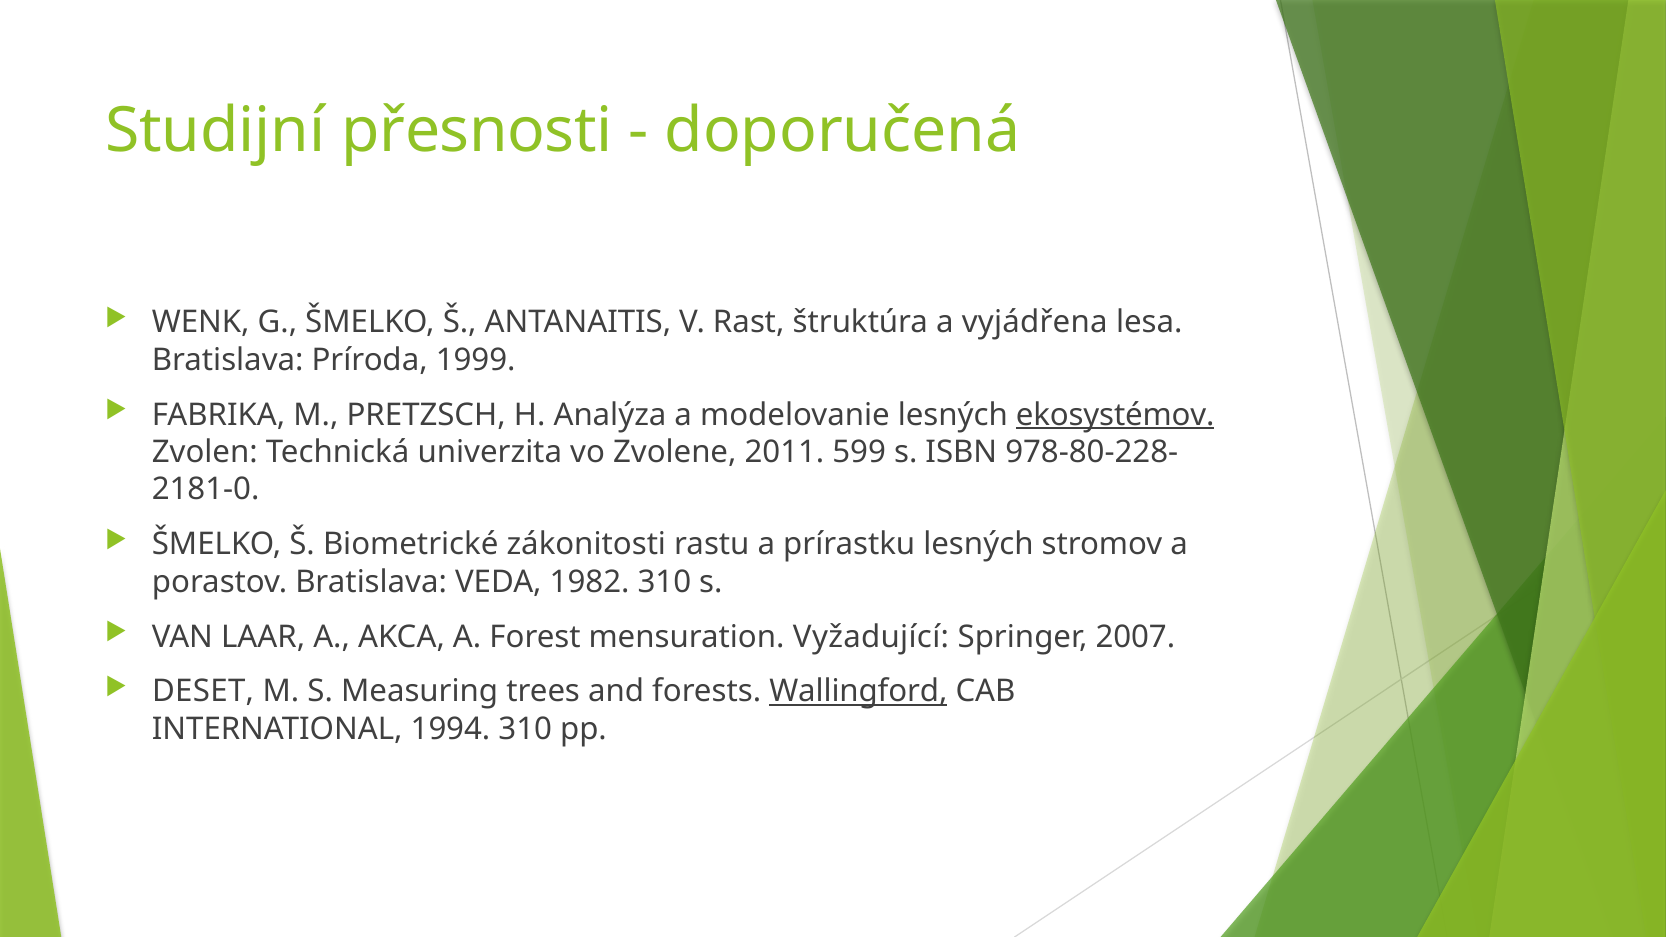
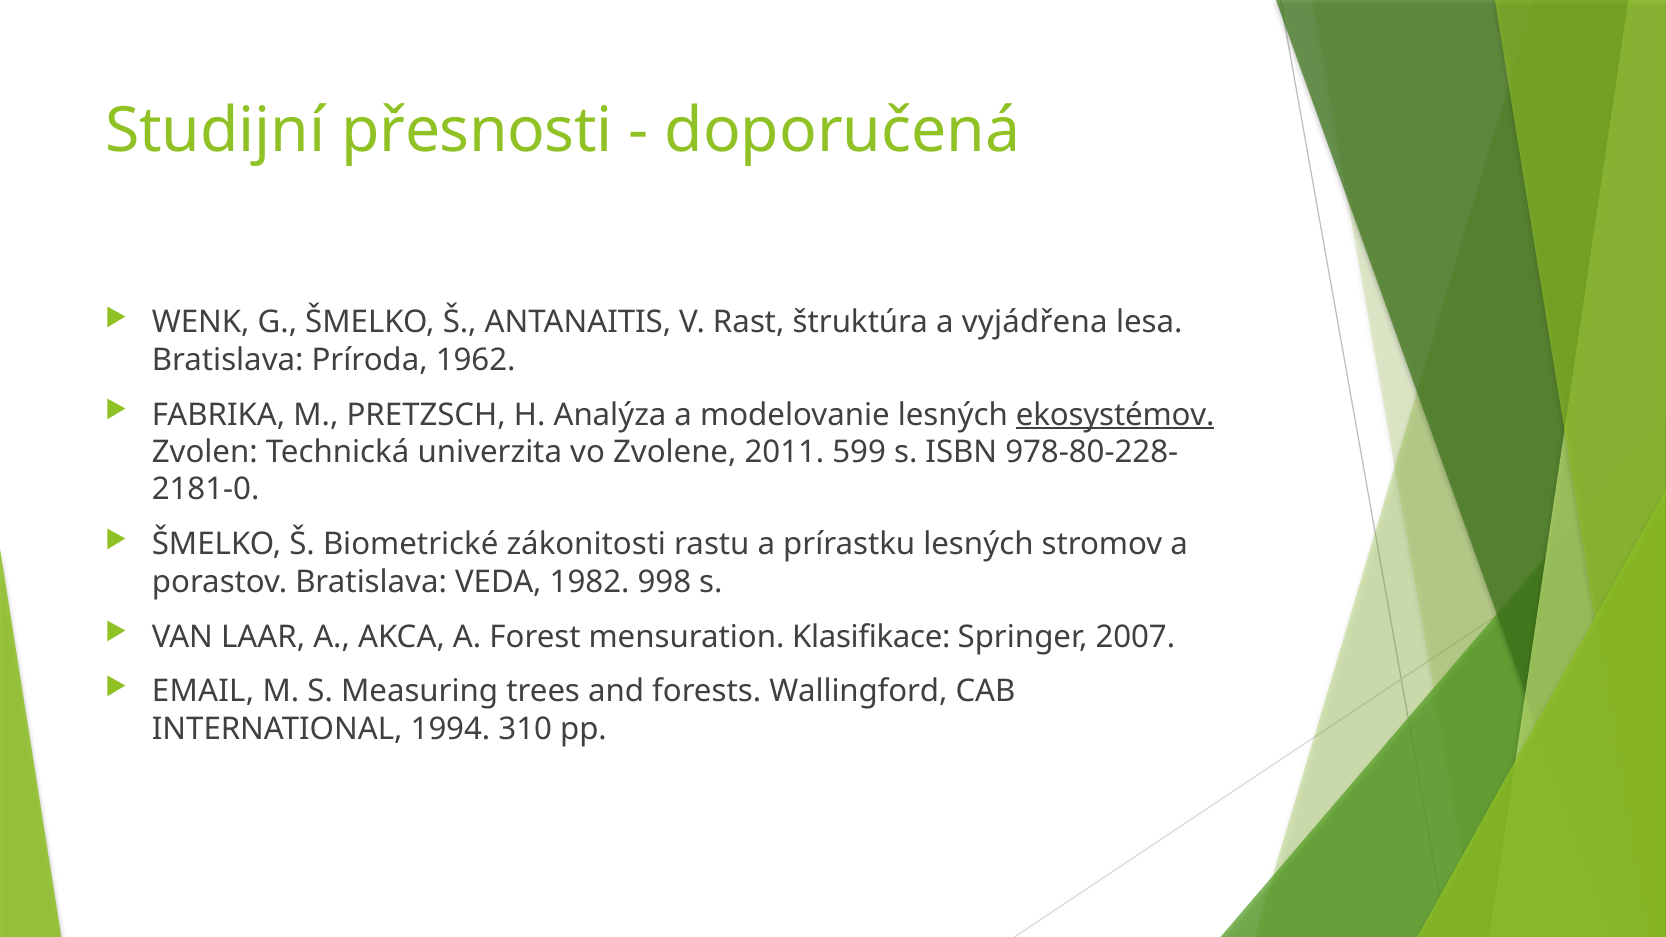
1999: 1999 -> 1962
1982 310: 310 -> 998
Vyžadující: Vyžadující -> Klasifikace
DESET: DESET -> EMAIL
Wallingford underline: present -> none
